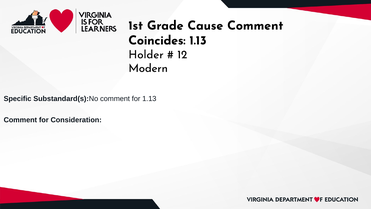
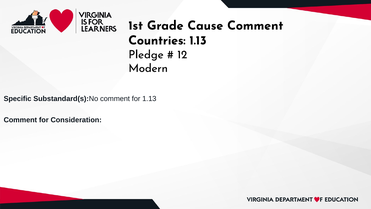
Coincides: Coincides -> Countries
Holder: Holder -> Pledge
